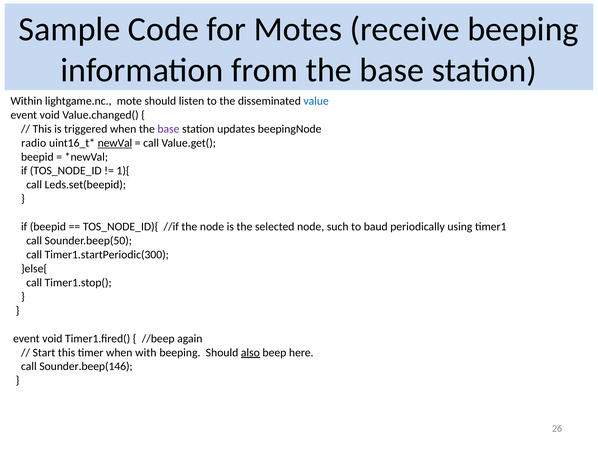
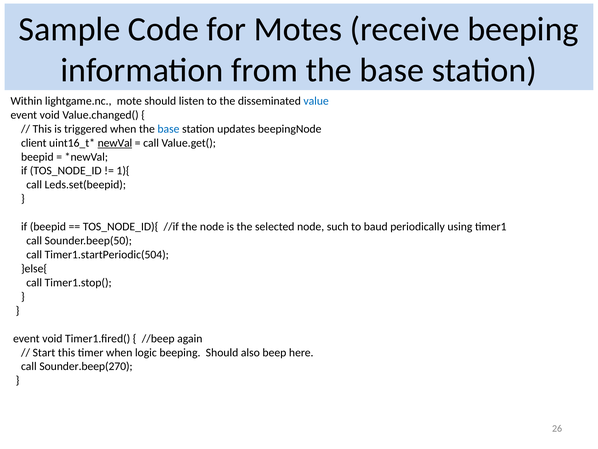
base at (168, 129) colour: purple -> blue
radio: radio -> client
Timer1.startPeriodic(300: Timer1.startPeriodic(300 -> Timer1.startPeriodic(504
with: with -> logic
also underline: present -> none
Sounder.beep(146: Sounder.beep(146 -> Sounder.beep(270
